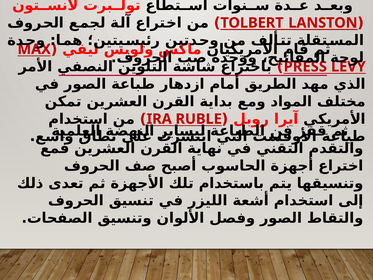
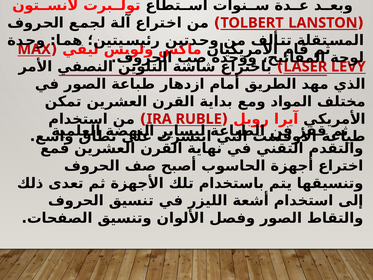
PRESS: PRESS -> LASER
